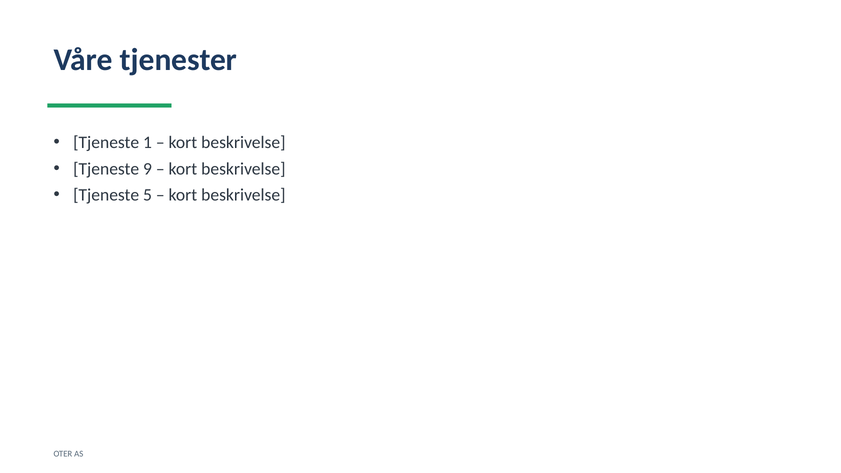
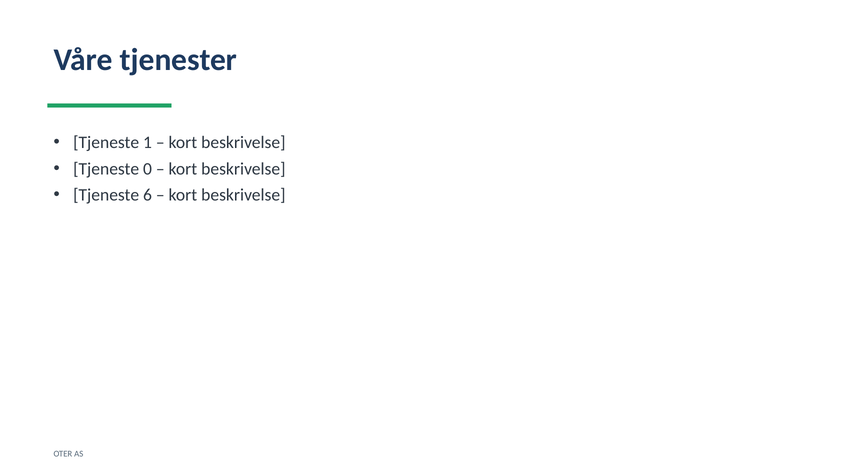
9: 9 -> 0
5: 5 -> 6
